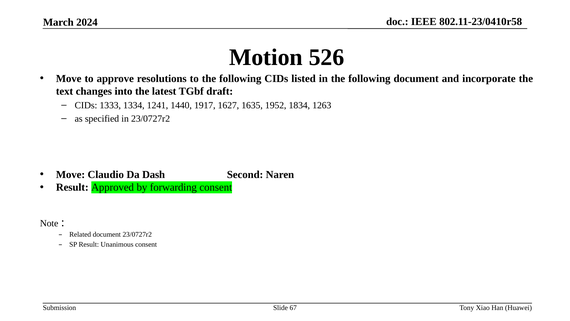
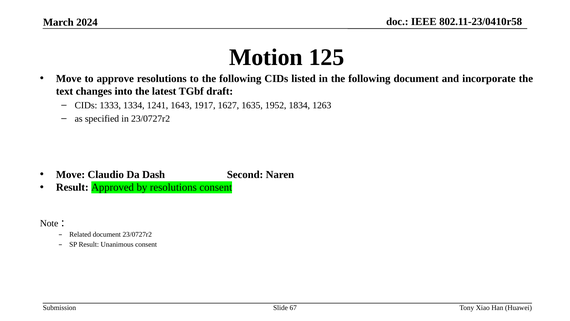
526: 526 -> 125
1440: 1440 -> 1643
by forwarding: forwarding -> resolutions
